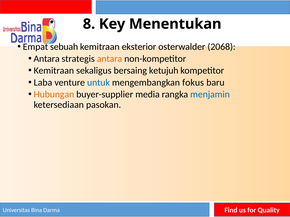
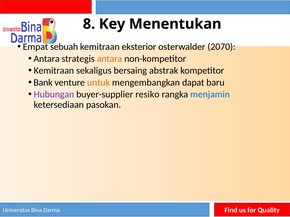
2068: 2068 -> 2070
ketujuh: ketujuh -> abstrak
Laba: Laba -> Bank
untuk colour: blue -> orange
fokus: fokus -> dapat
Hubungan colour: orange -> purple
media: media -> resiko
